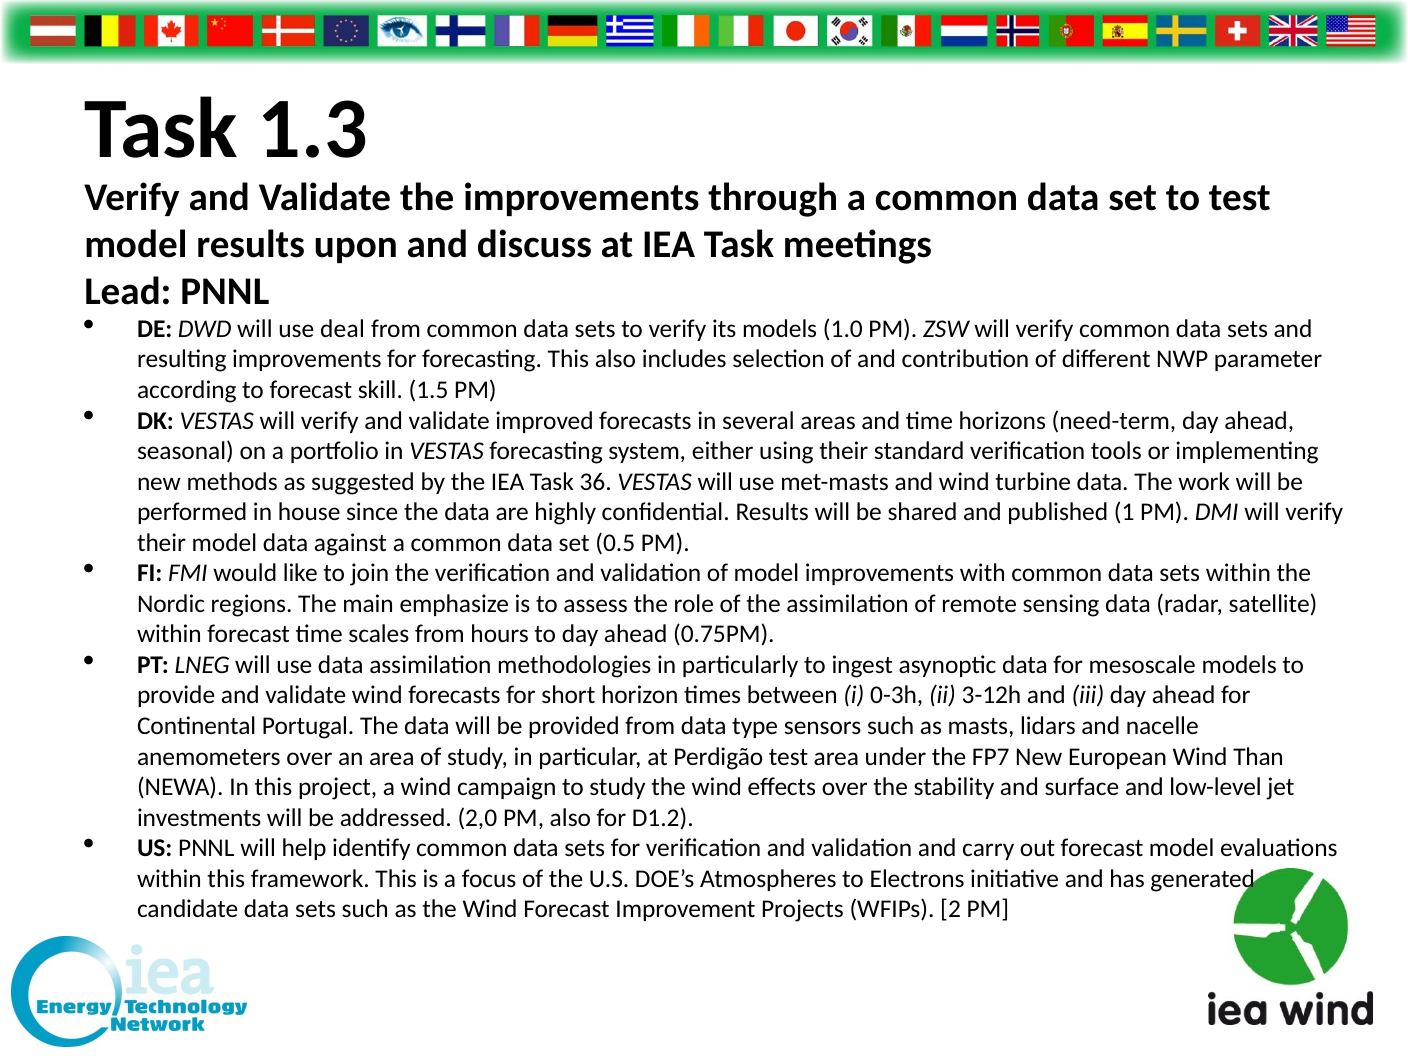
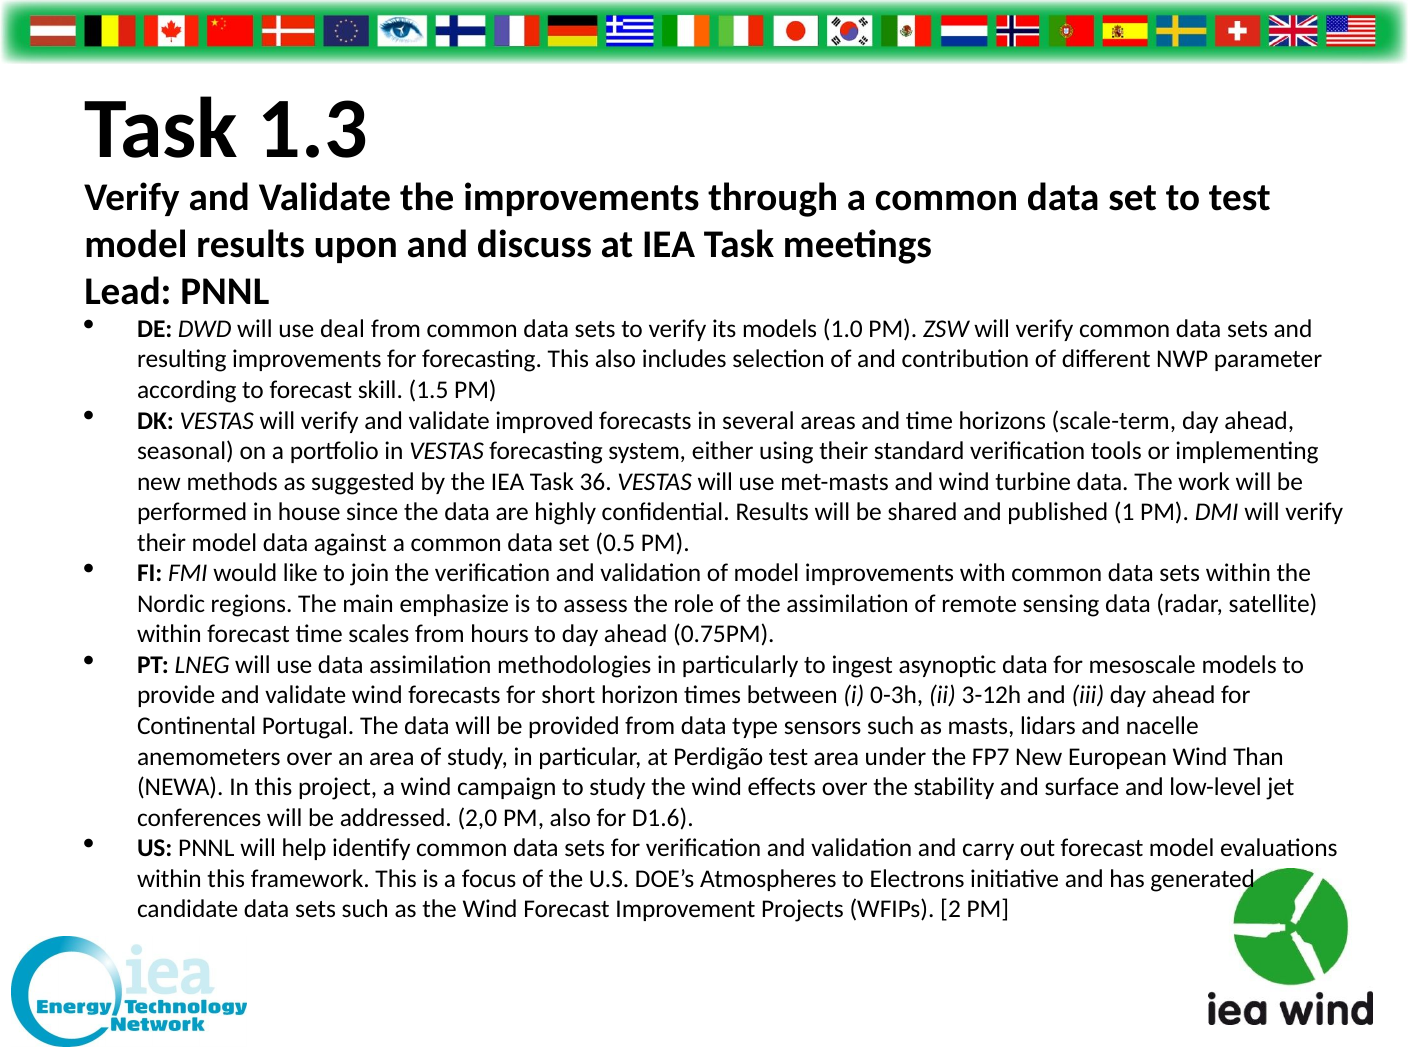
need-term: need-term -> scale-term
investments: investments -> conferences
D1.2: D1.2 -> D1.6
